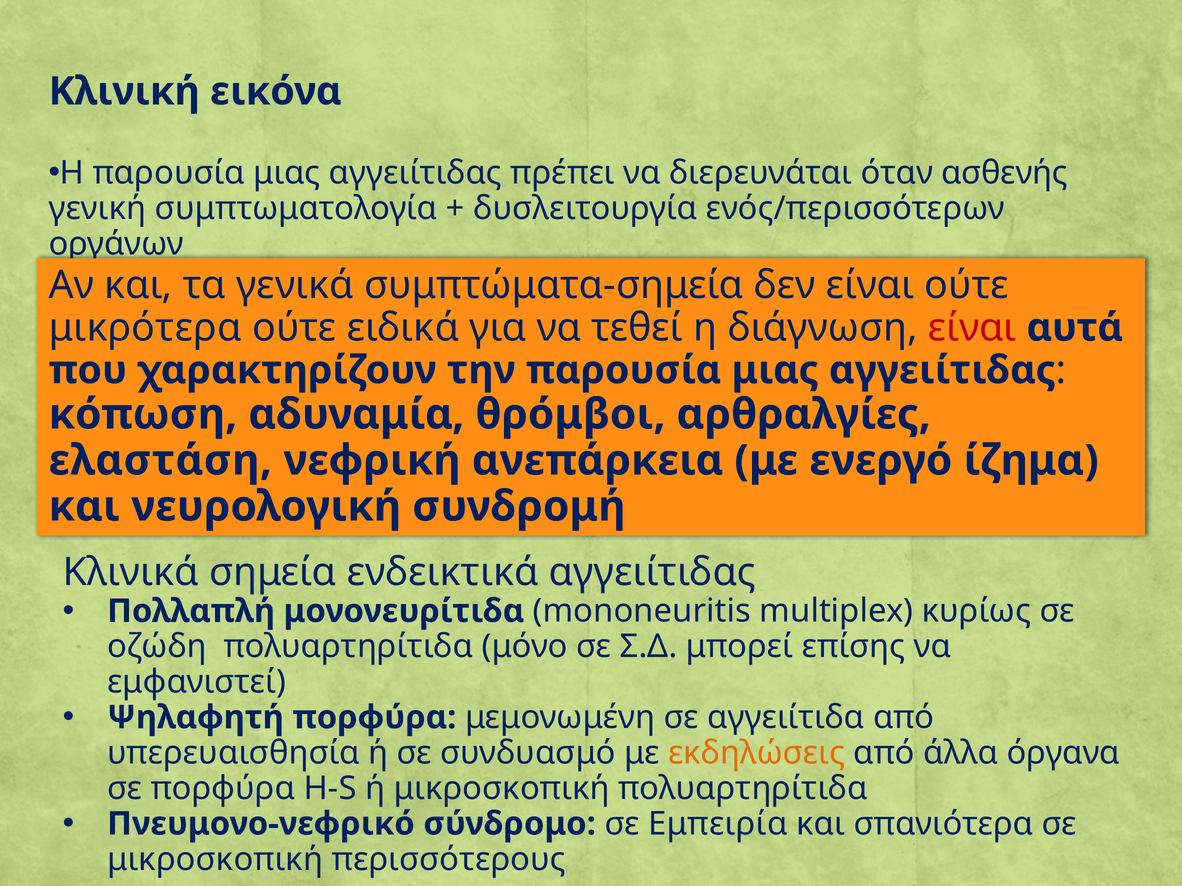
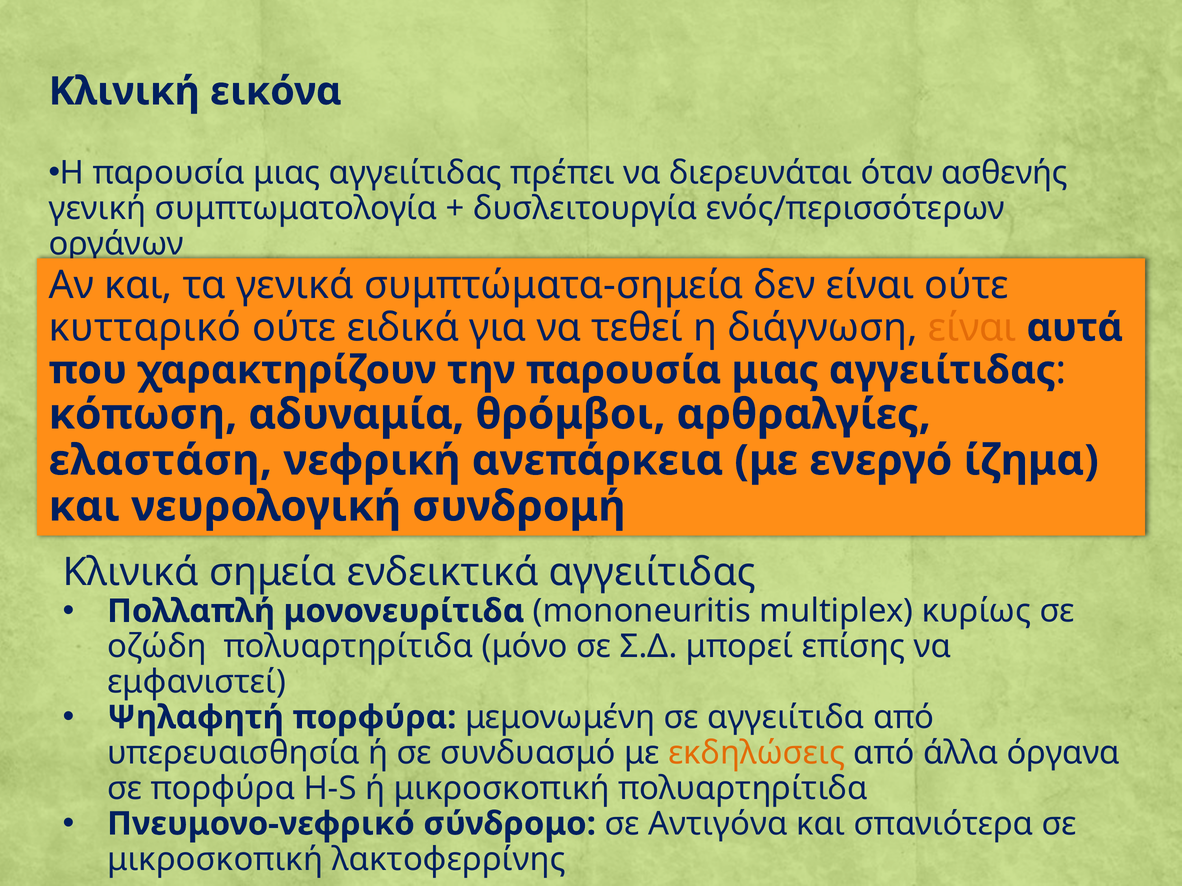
μικρότερα: μικρότερα -> κυτταρικό
είναι at (972, 328) colour: red -> orange
Εμπειρία: Εμπειρία -> Αντιγόνα
περισσότερους: περισσότερους -> λακτοφερρίνης
